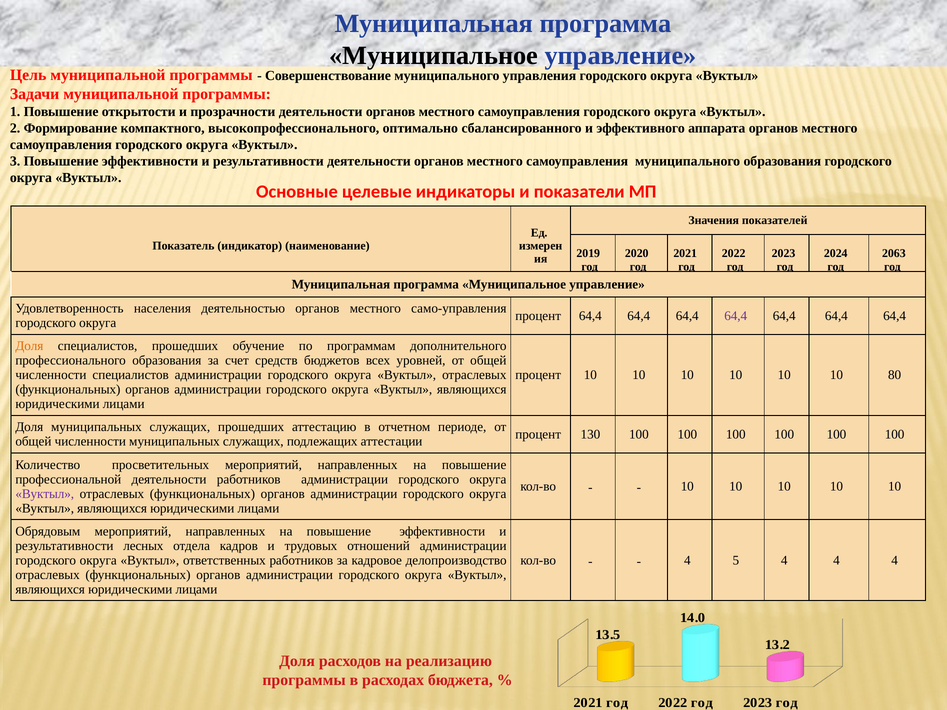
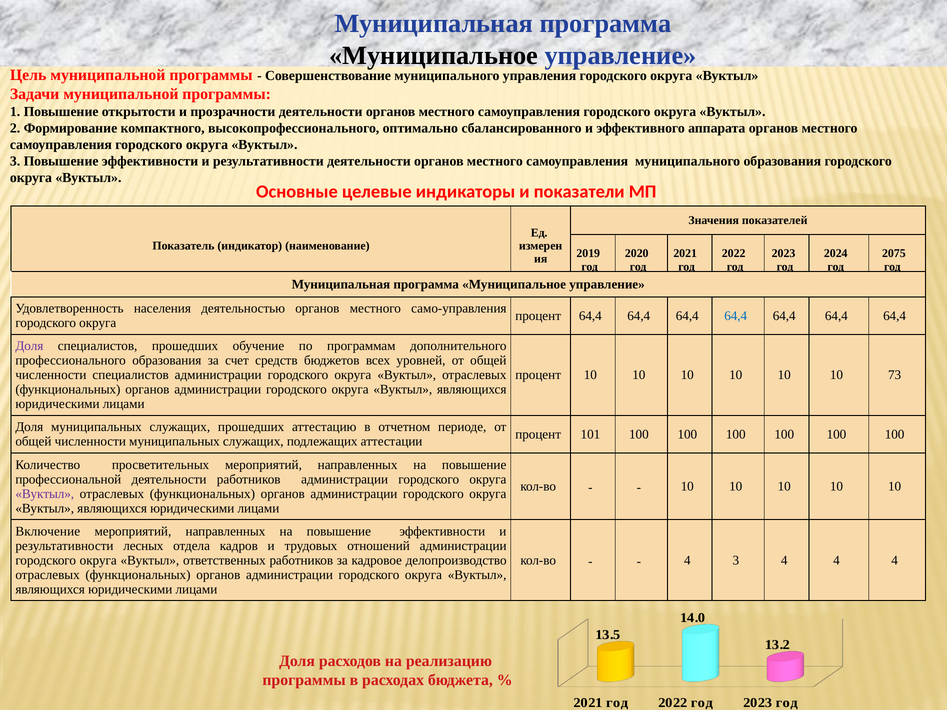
2063: 2063 -> 2075
64,4 at (736, 316) colour: purple -> blue
Доля at (29, 346) colour: orange -> purple
80: 80 -> 73
130: 130 -> 101
Обрядовым: Обрядовым -> Включение
4 5: 5 -> 3
